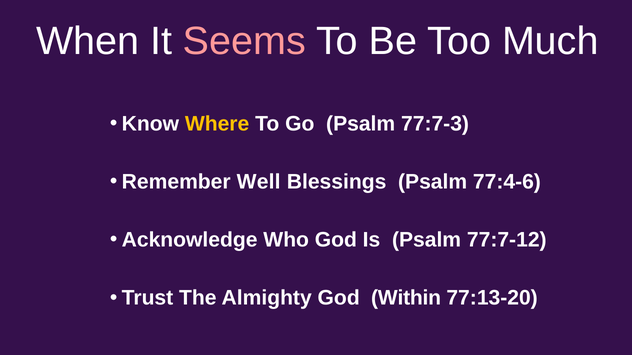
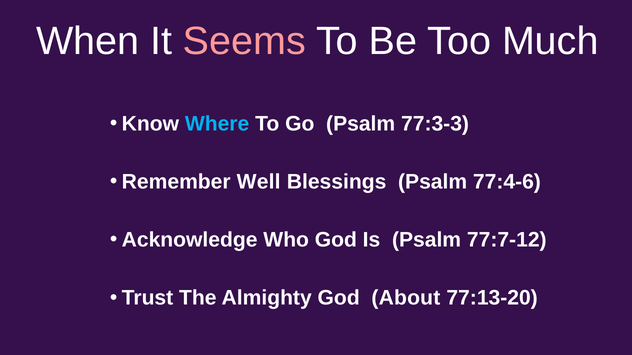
Where colour: yellow -> light blue
77:7-3: 77:7-3 -> 77:3-3
Within: Within -> About
